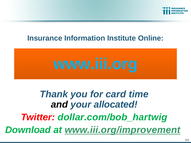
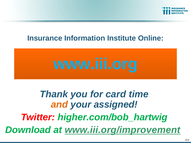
and colour: black -> orange
allocated: allocated -> assigned
dollar.com/bob_hartwig: dollar.com/bob_hartwig -> higher.com/bob_hartwig
